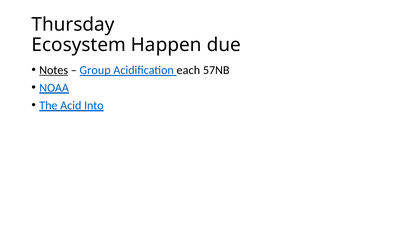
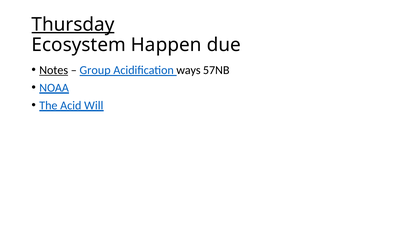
Thursday underline: none -> present
each: each -> ways
Into: Into -> Will
